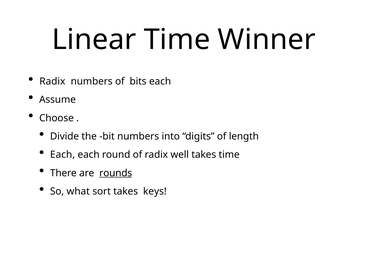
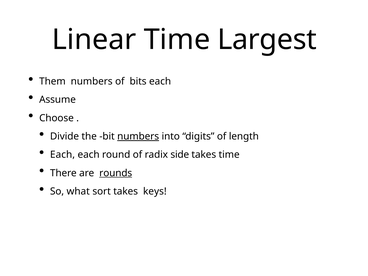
Winner: Winner -> Largest
Radix at (52, 81): Radix -> Them
numbers at (138, 136) underline: none -> present
well: well -> side
